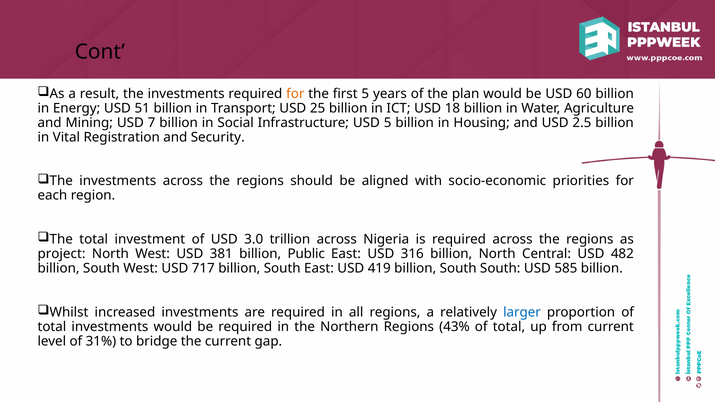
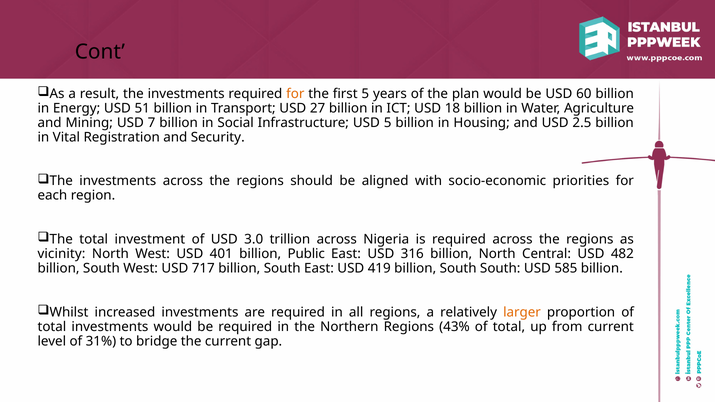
25: 25 -> 27
project: project -> vicinity
381: 381 -> 401
larger colour: blue -> orange
